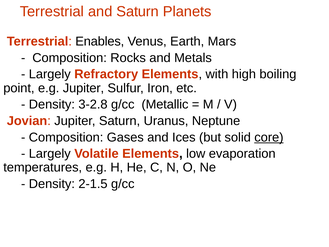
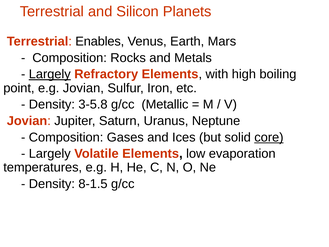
and Saturn: Saturn -> Silicon
Largely at (50, 74) underline: none -> present
e.g Jupiter: Jupiter -> Jovian
3-2.8: 3-2.8 -> 3-5.8
2-1.5: 2-1.5 -> 8-1.5
